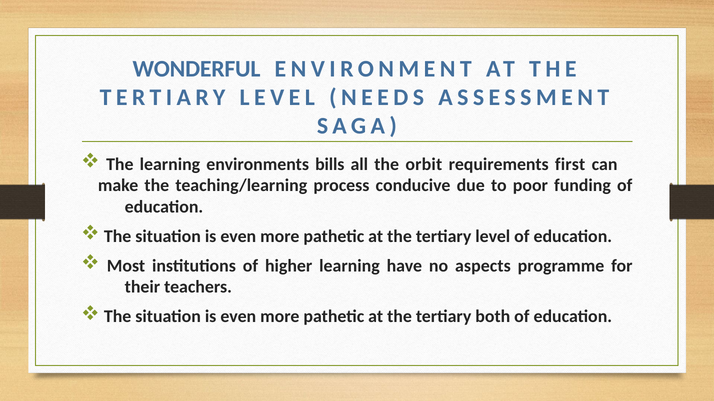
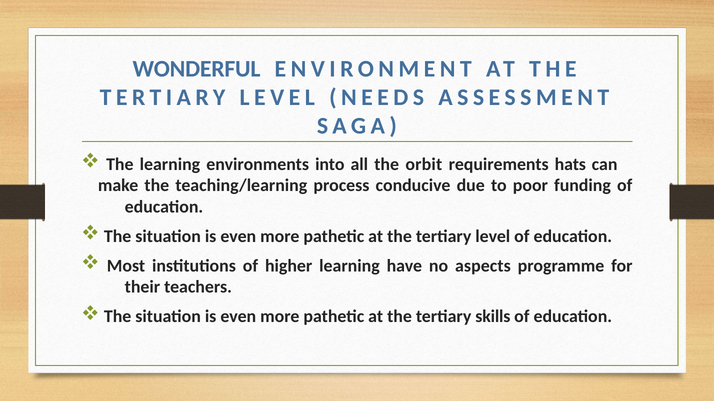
bills: bills -> into
first: first -> hats
both: both -> skills
